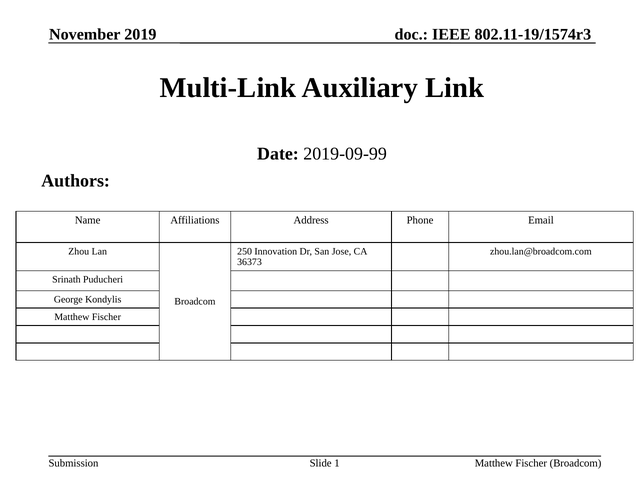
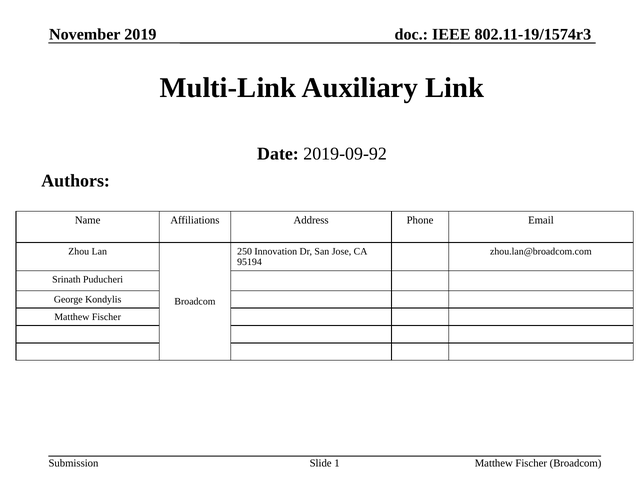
2019-09-99: 2019-09-99 -> 2019-09-92
36373: 36373 -> 95194
